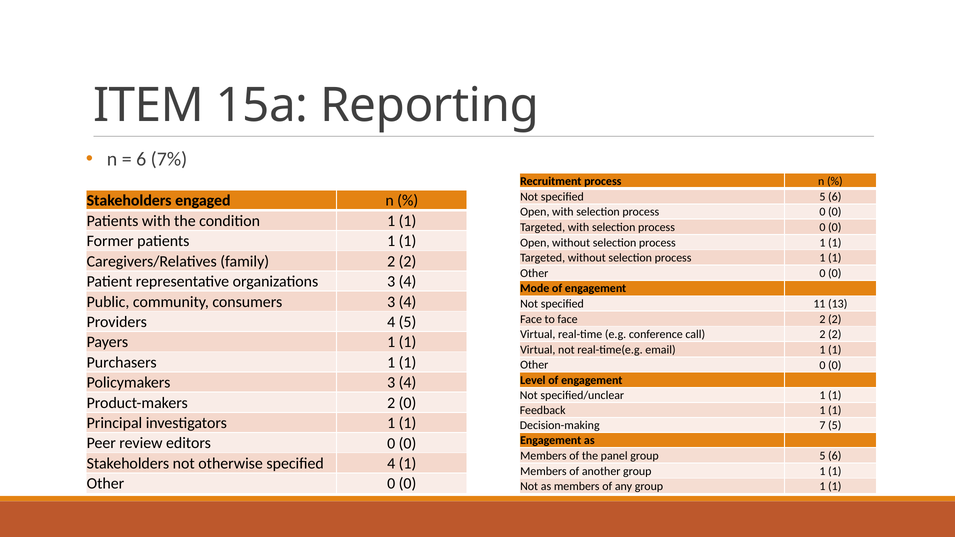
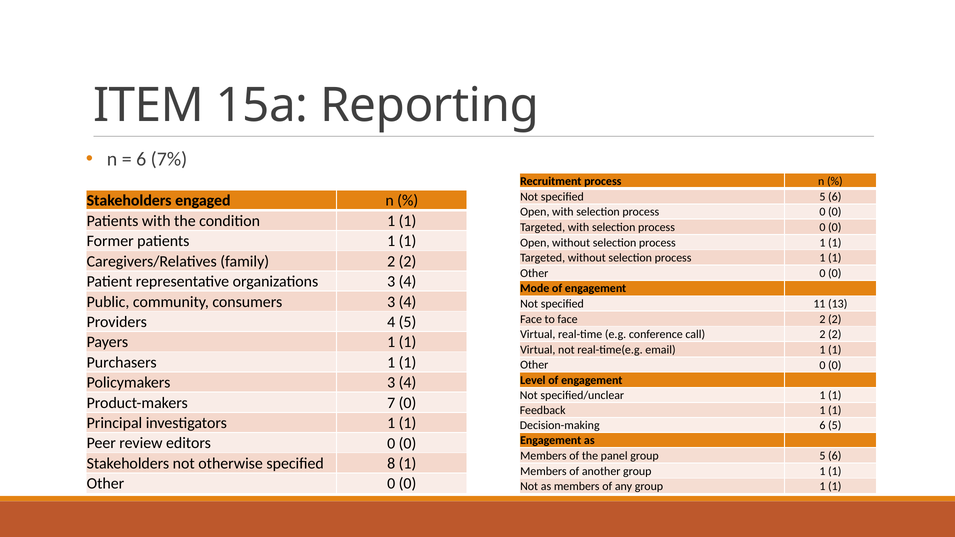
Product-makers 2: 2 -> 7
Decision-making 7: 7 -> 6
specified 4: 4 -> 8
